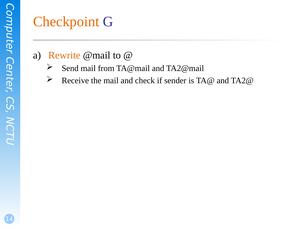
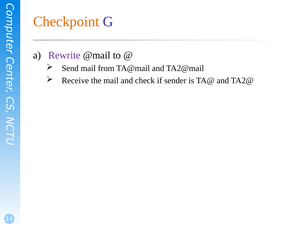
Rewrite colour: orange -> purple
